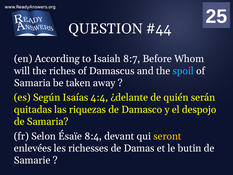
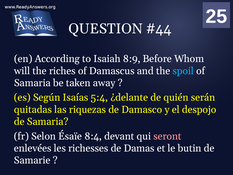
8:7: 8:7 -> 8:9
4:4: 4:4 -> 5:4
seront colour: yellow -> pink
